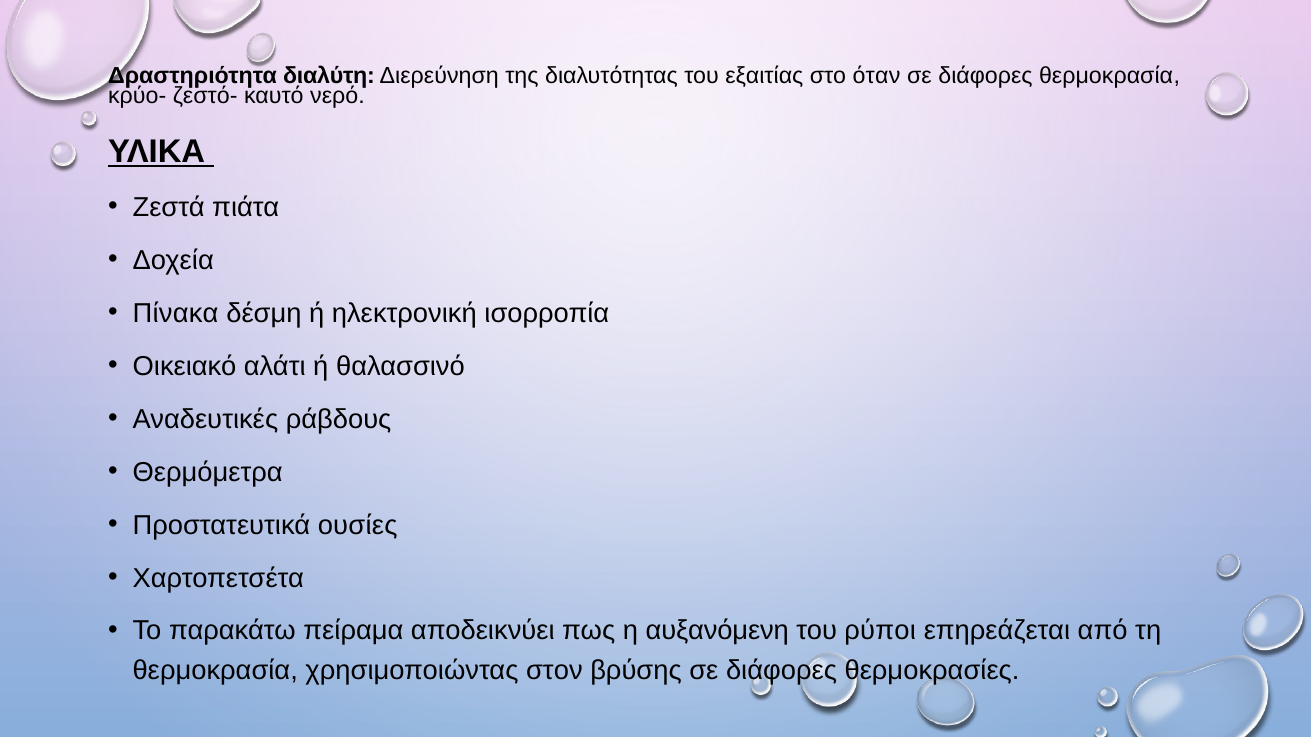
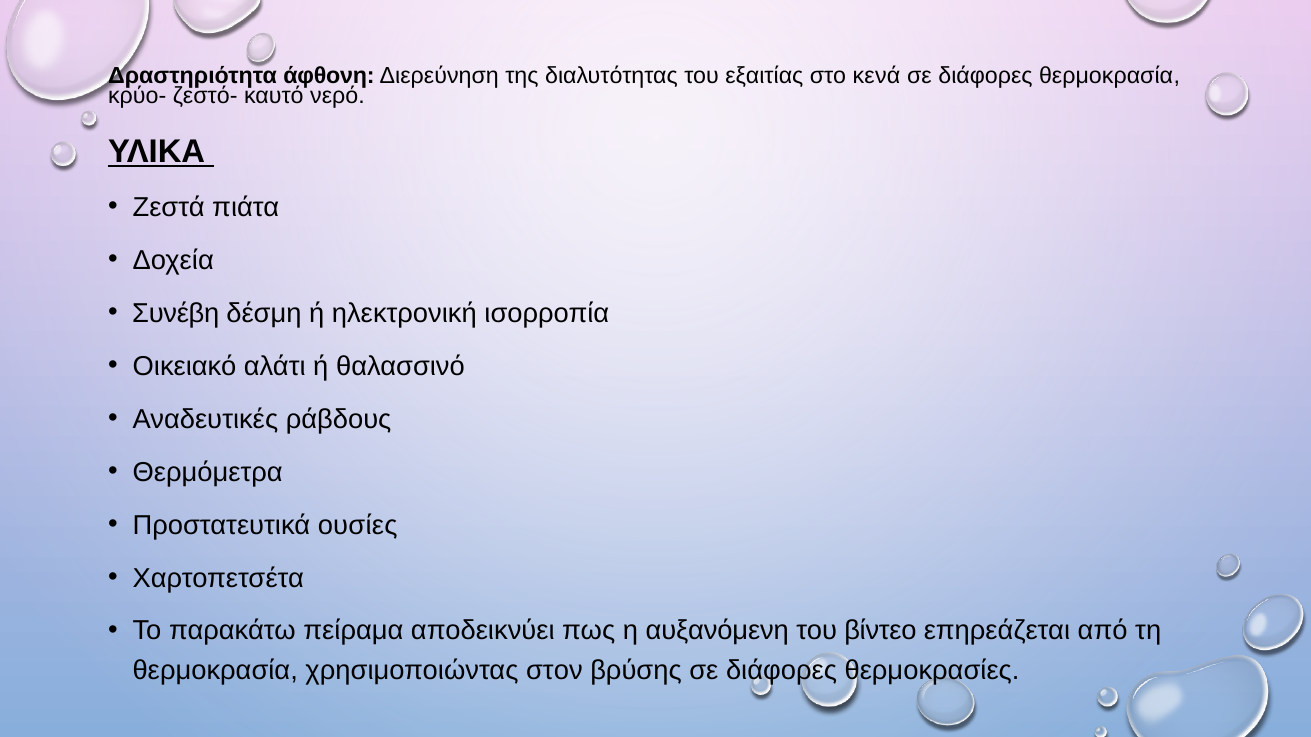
διαλύτη: διαλύτη -> άφθονη
όταν: όταν -> κενά
Πίνακα: Πίνακα -> Συνέβη
ρύποι: ρύποι -> βίντεο
